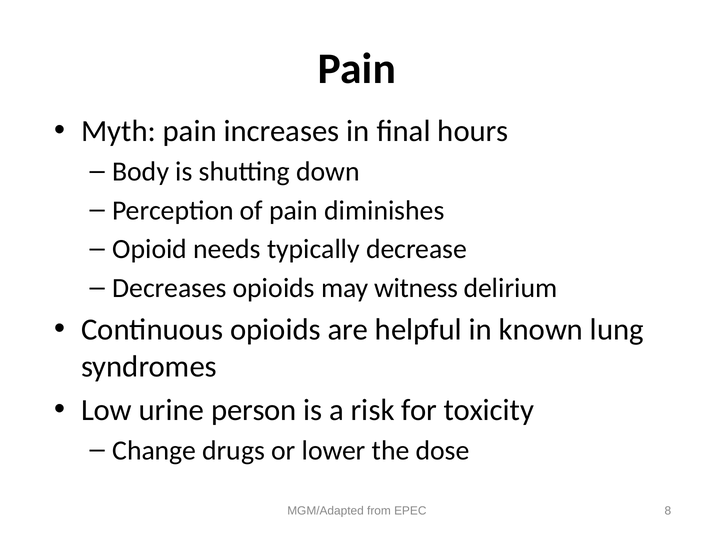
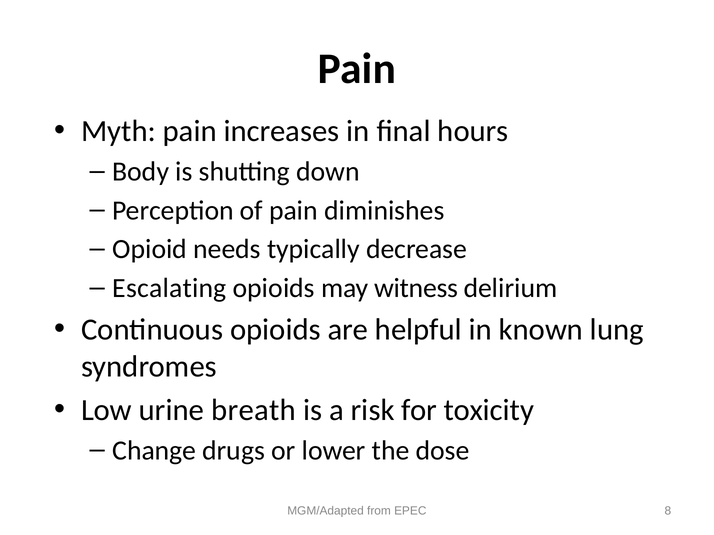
Decreases: Decreases -> Escalating
person: person -> breath
